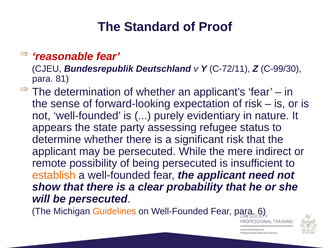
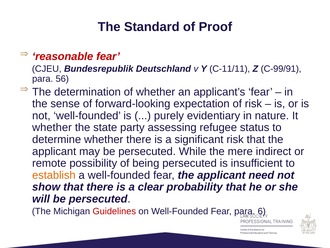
C‑72/11: C‑72/11 -> C‑11/11
C‑99/30: C‑99/30 -> C‑99/91
81: 81 -> 56
appears at (52, 127): appears -> whether
Guidelines colour: orange -> red
